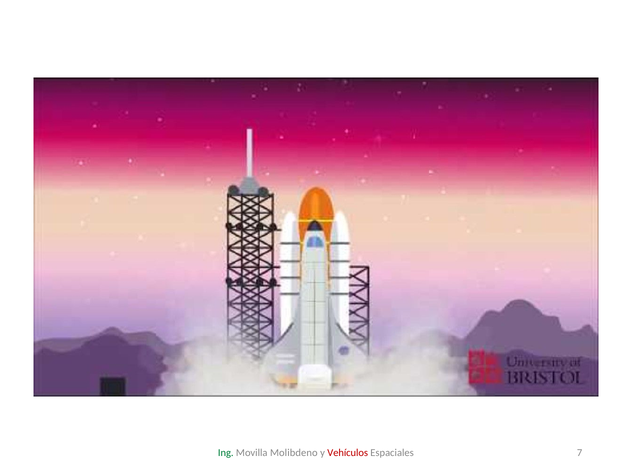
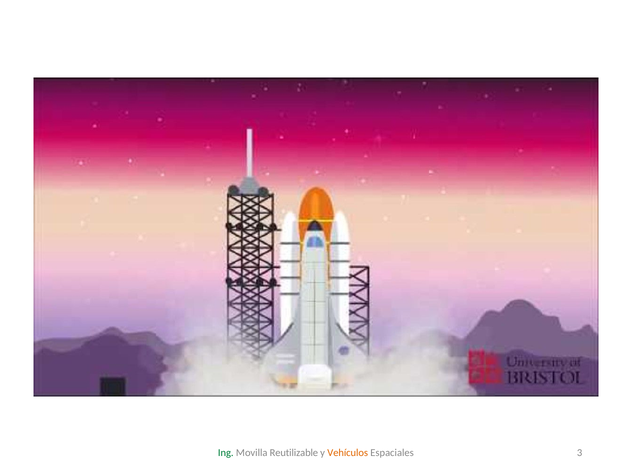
Molibdeno: Molibdeno -> Reutilizable
Vehículos colour: red -> orange
7: 7 -> 3
